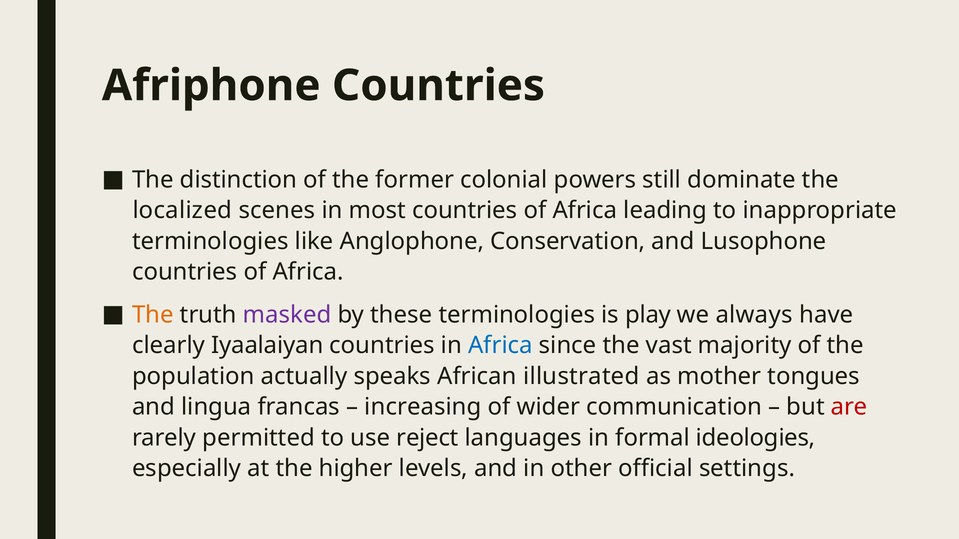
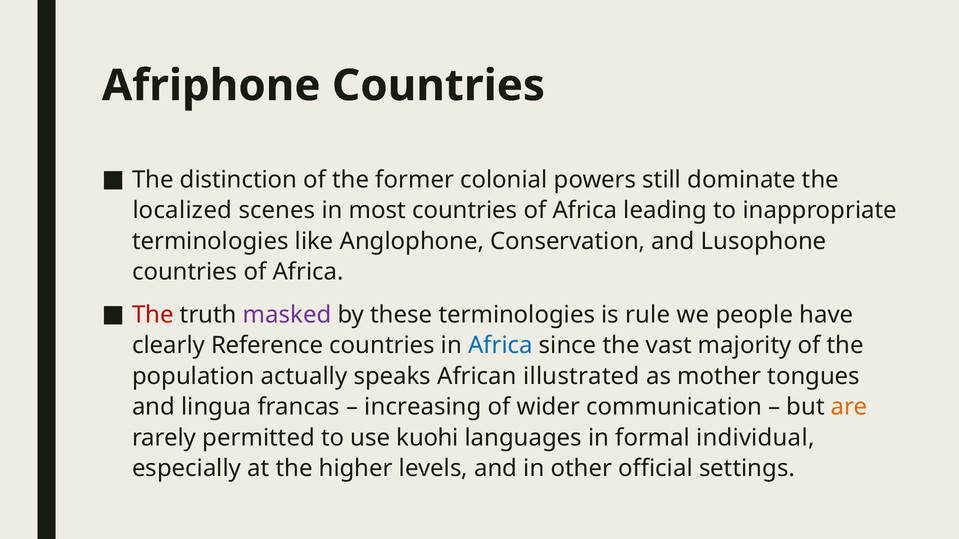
The at (153, 315) colour: orange -> red
play: play -> rule
always: always -> people
Iyaalaiyan: Iyaalaiyan -> Reference
are colour: red -> orange
reject: reject -> kuohi
ideologies: ideologies -> individual
